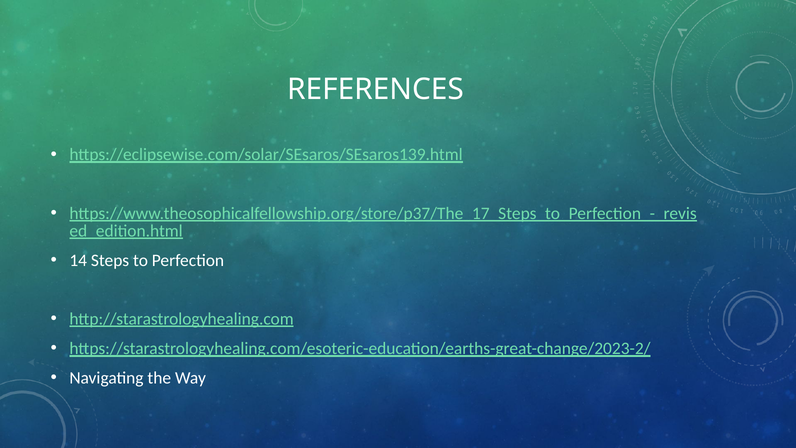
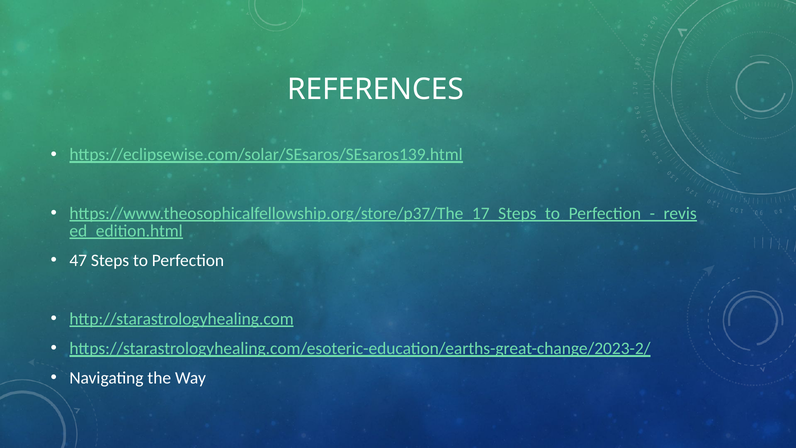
14: 14 -> 47
